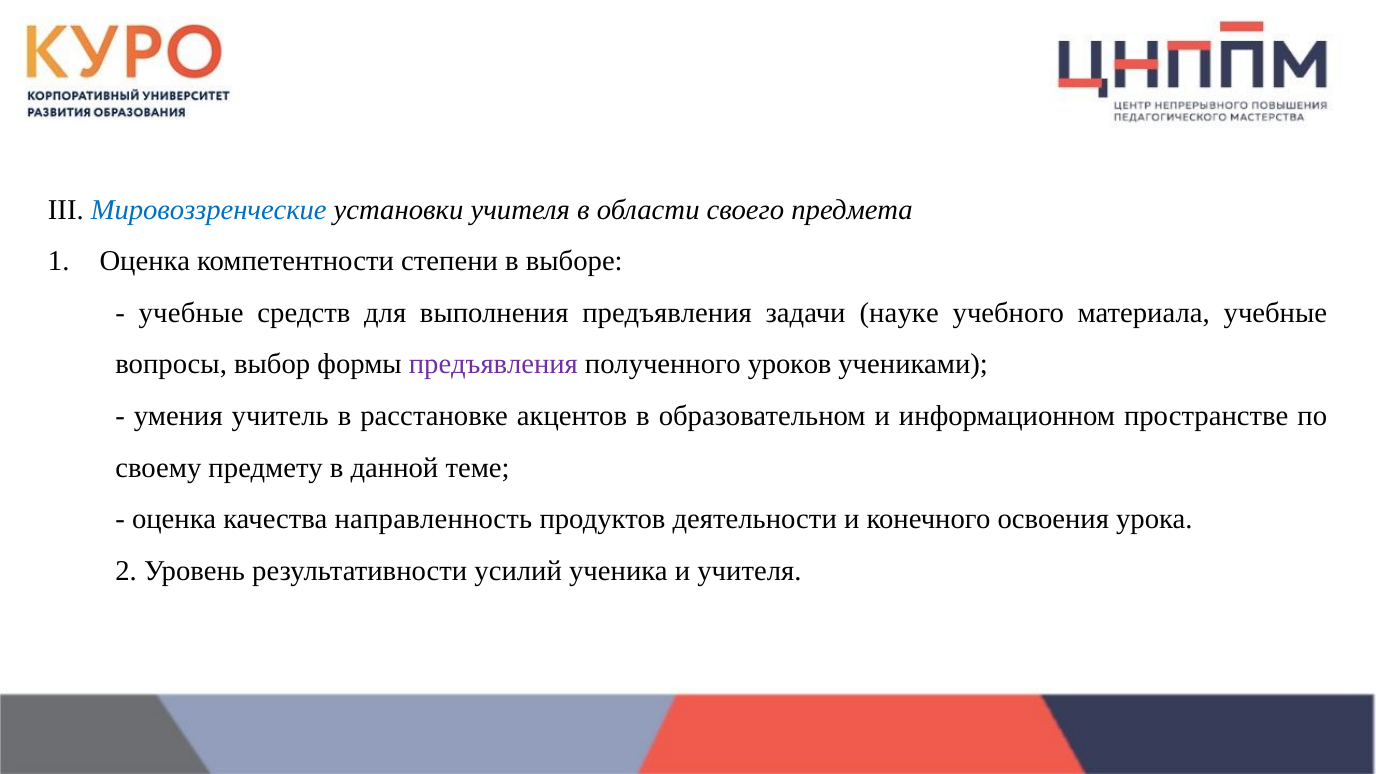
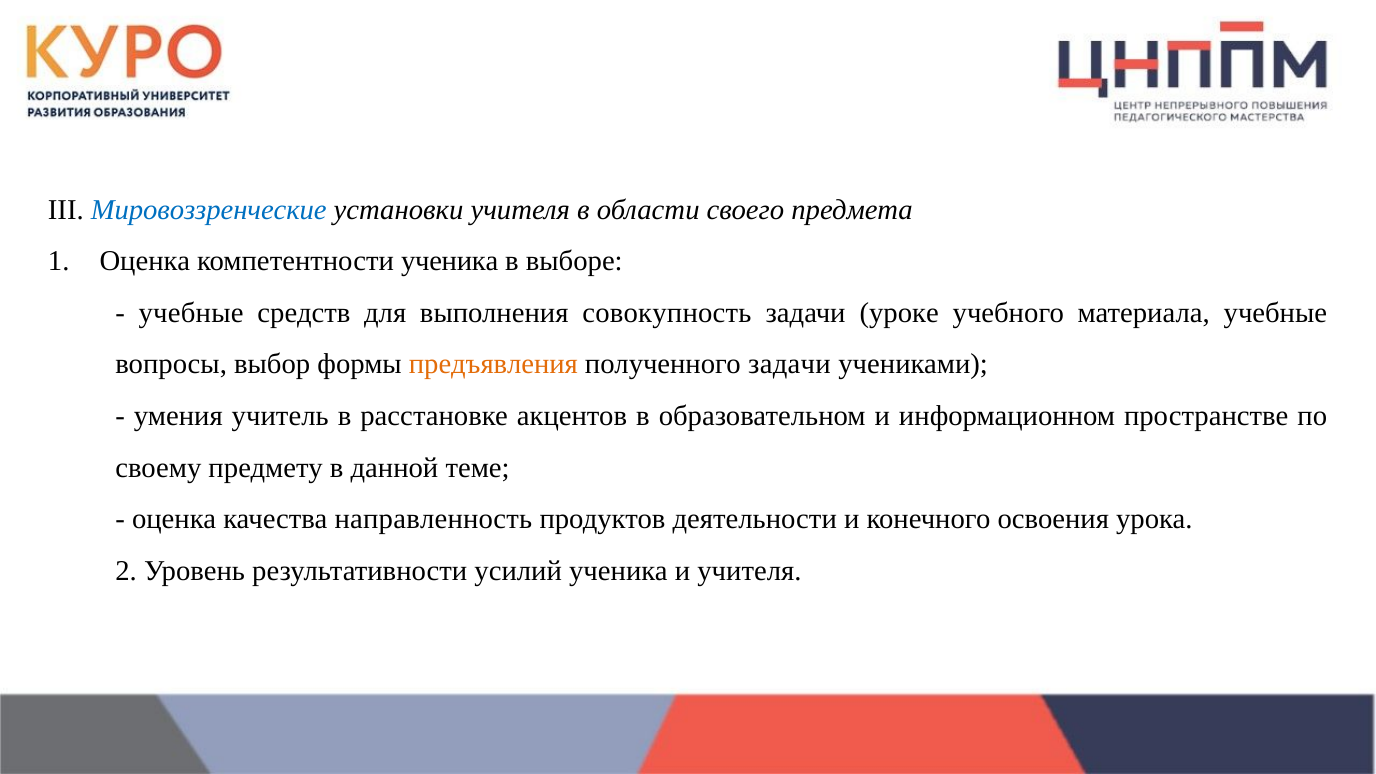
компетентности степени: степени -> ученика
выполнения предъявления: предъявления -> совокупность
науке: науке -> уроке
предъявления at (493, 365) colour: purple -> orange
полученного уроков: уроков -> задачи
